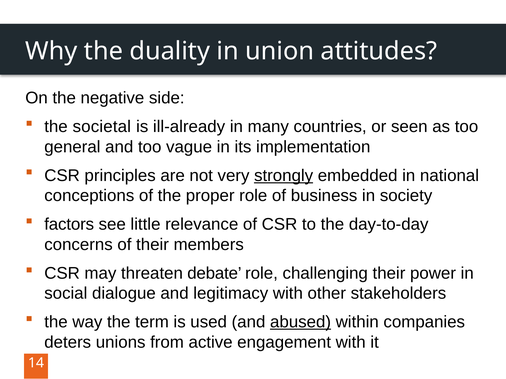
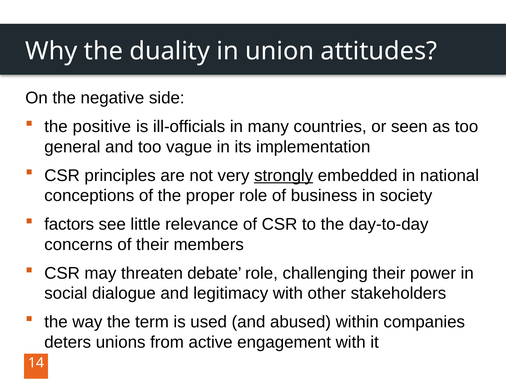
societal: societal -> positive
ill-already: ill-already -> ill-officials
abused underline: present -> none
